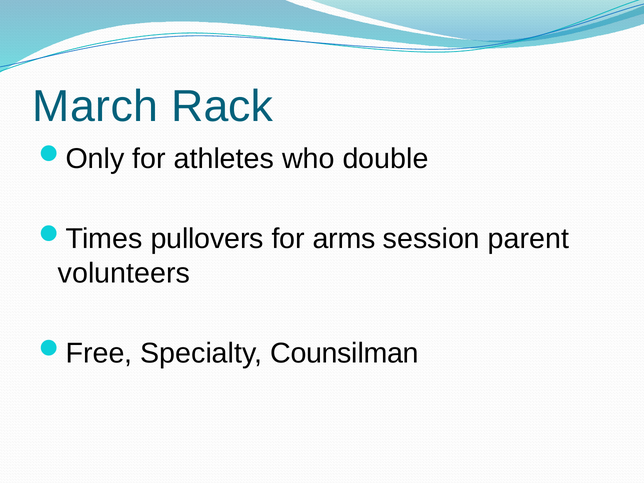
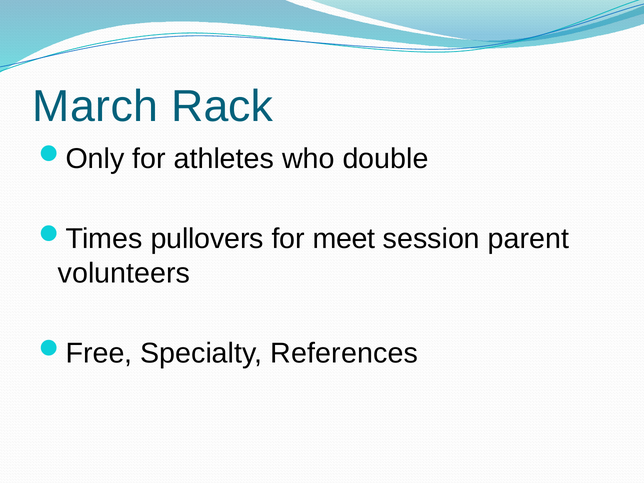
arms: arms -> meet
Counsilman: Counsilman -> References
